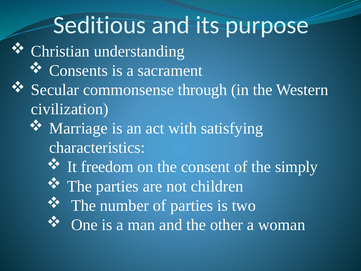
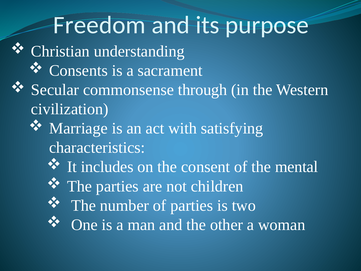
Seditious: Seditious -> Freedom
freedom: freedom -> includes
simply: simply -> mental
